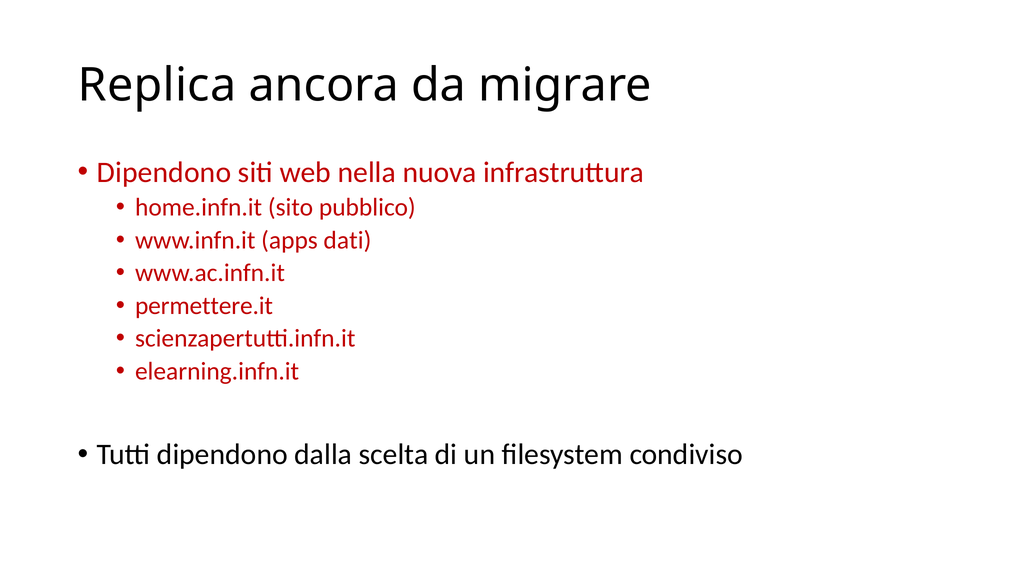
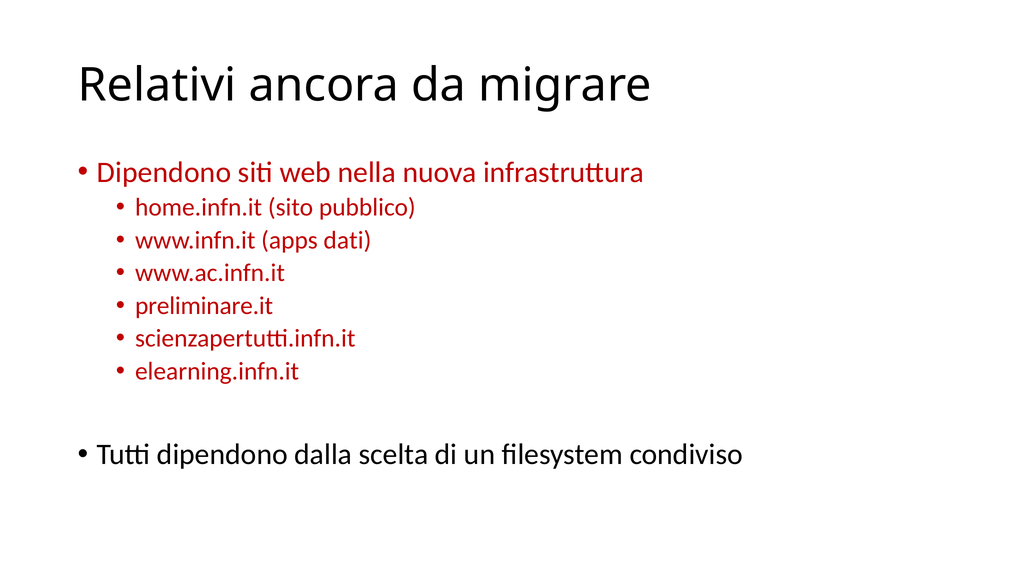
Replica: Replica -> Relativi
permettere.it: permettere.it -> preliminare.it
